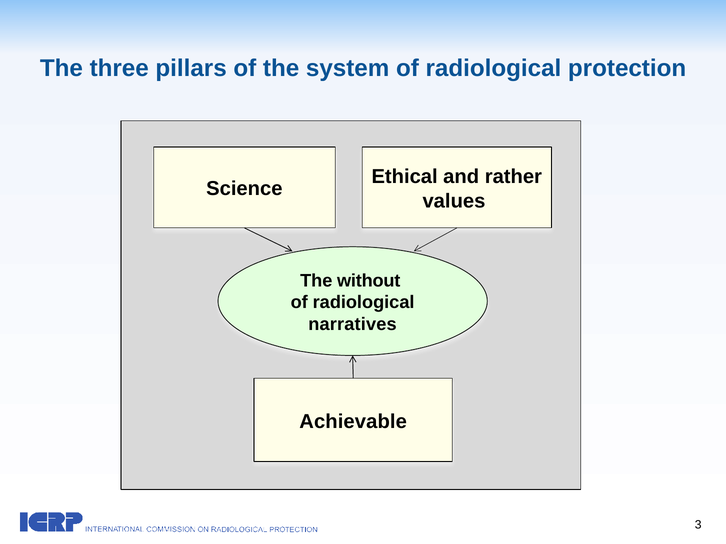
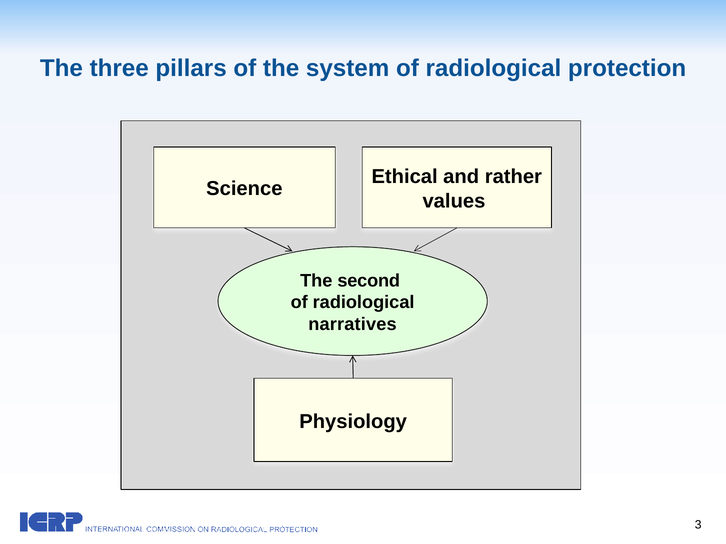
without: without -> second
Achievable: Achievable -> Physiology
